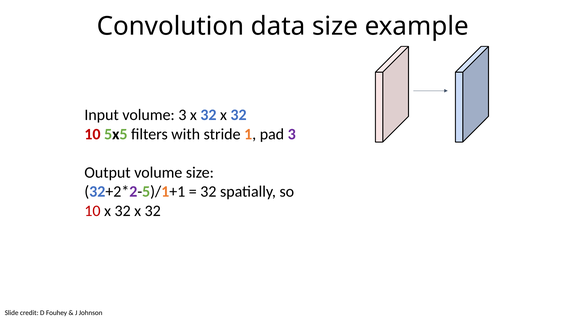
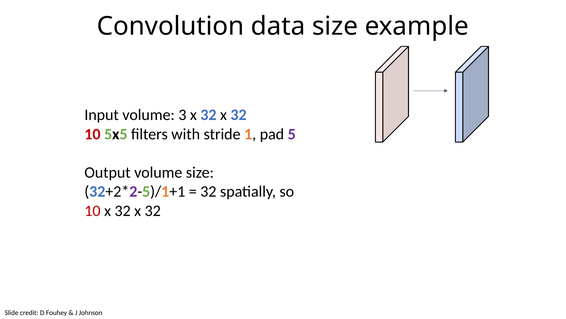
pad 3: 3 -> 5
